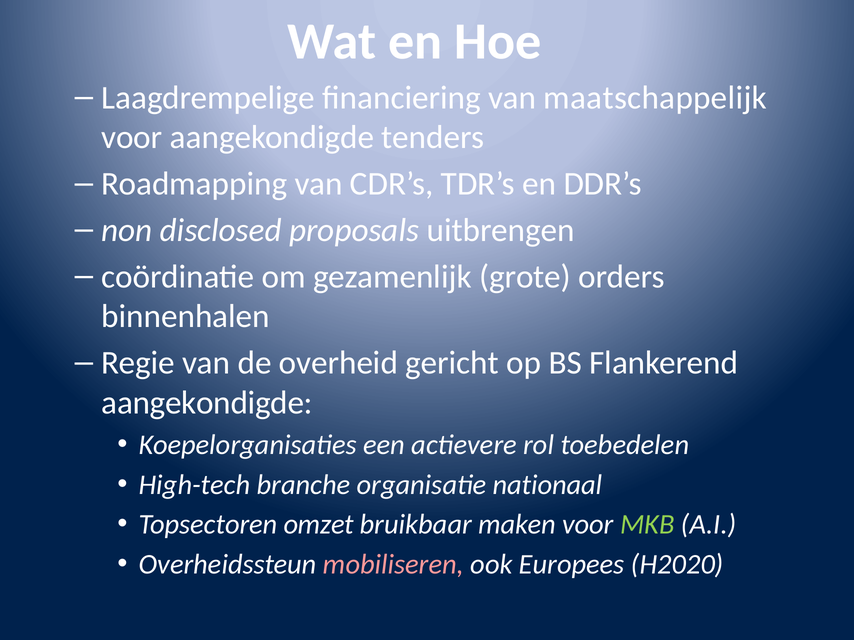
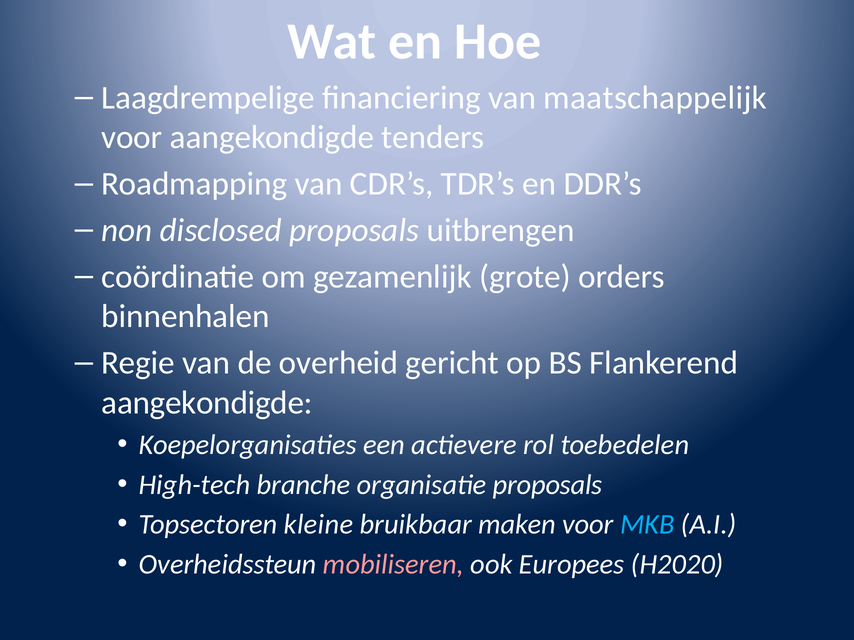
organisatie nationaal: nationaal -> proposals
omzet: omzet -> kleine
MKB colour: light green -> light blue
